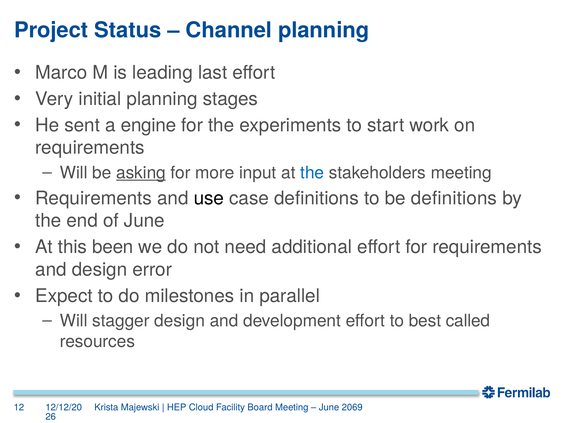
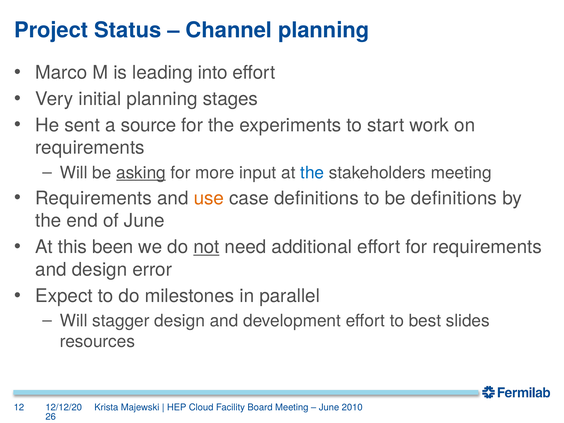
last: last -> into
engine: engine -> source
use colour: black -> orange
not underline: none -> present
called: called -> slides
2069: 2069 -> 2010
